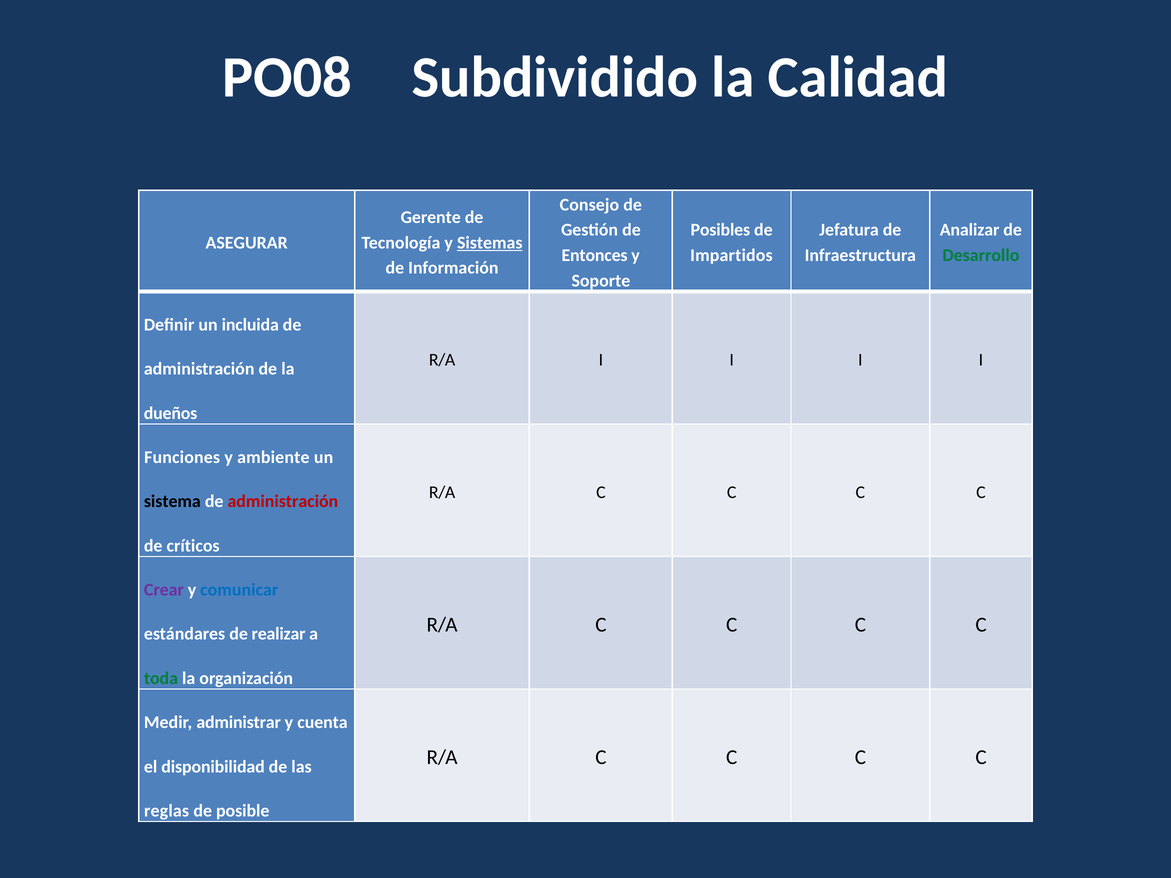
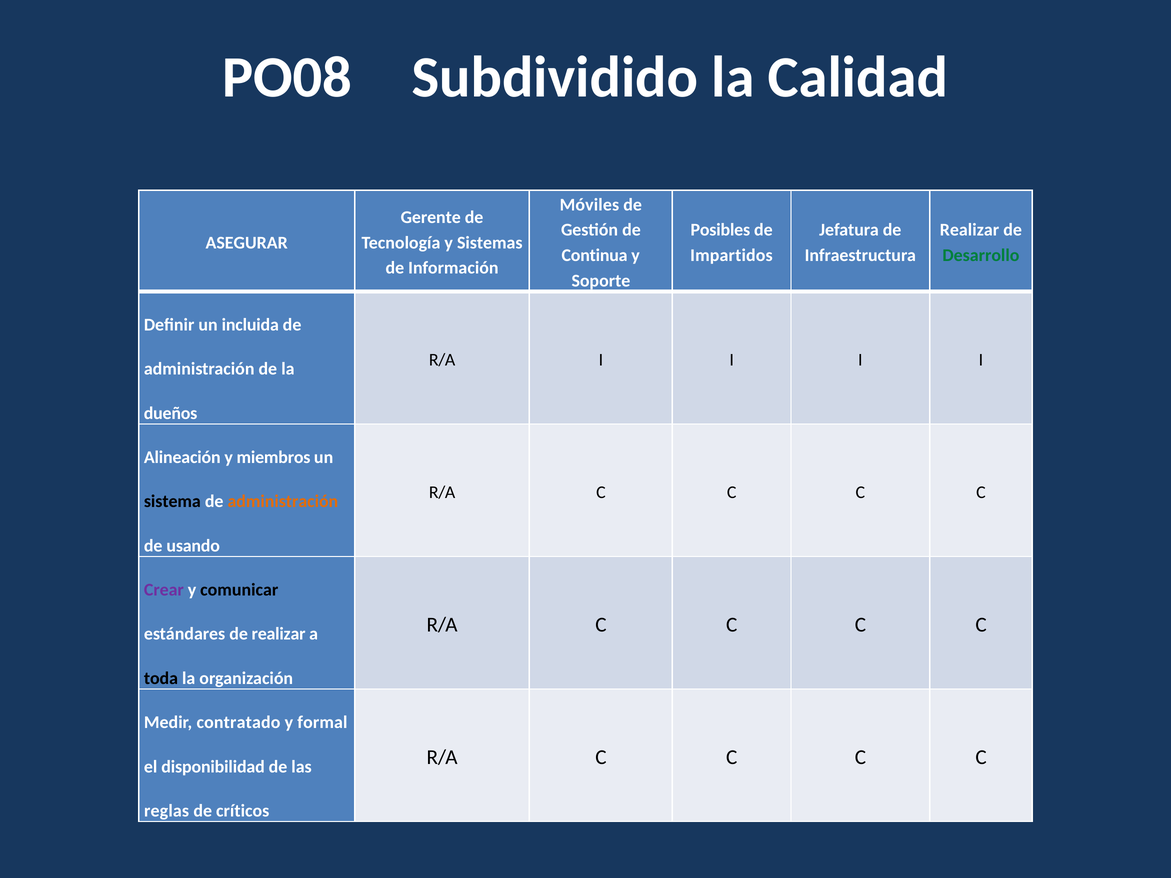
Consejo: Consejo -> Móviles
Analizar at (970, 230): Analizar -> Realizar
Sistemas underline: present -> none
Entonces: Entonces -> Continua
Funciones: Funciones -> Alineación
ambiente: ambiente -> miembros
administración at (283, 502) colour: red -> orange
críticos: críticos -> usando
comunicar colour: blue -> black
toda colour: green -> black
administrar: administrar -> contratado
cuenta: cuenta -> formal
posible: posible -> críticos
